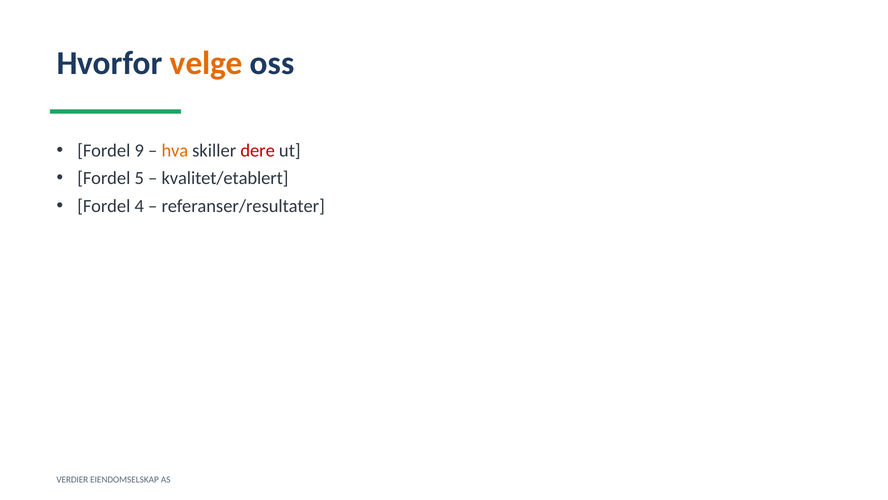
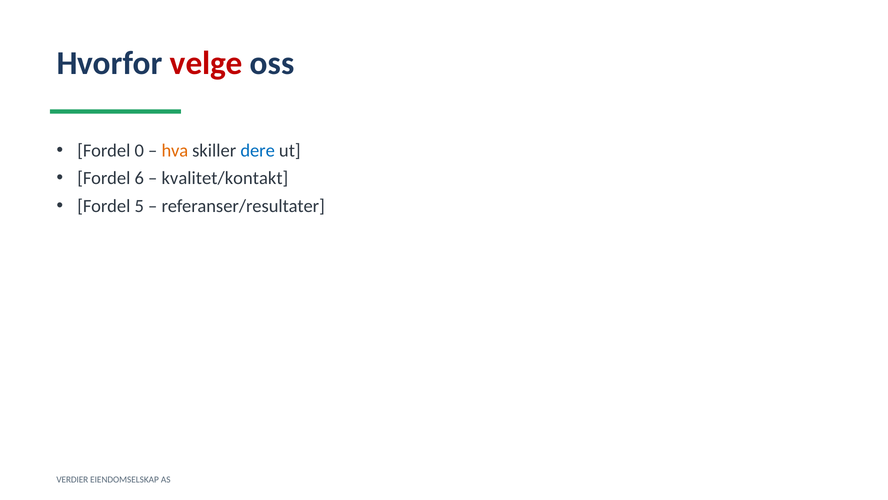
velge colour: orange -> red
9: 9 -> 0
dere colour: red -> blue
5: 5 -> 6
kvalitet/etablert: kvalitet/etablert -> kvalitet/kontakt
4: 4 -> 5
